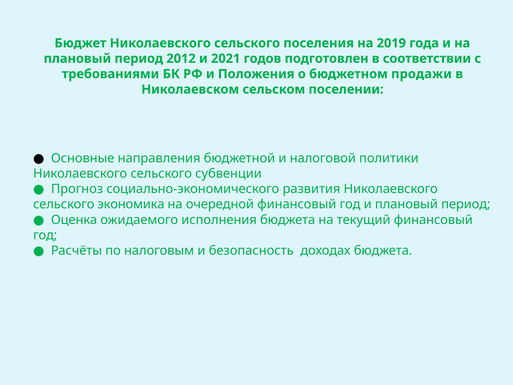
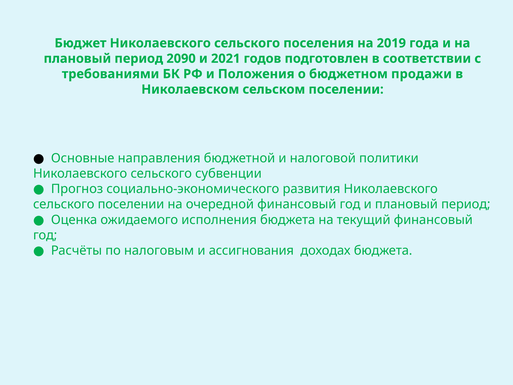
2012: 2012 -> 2090
сельского экономика: экономика -> поселении
безопасность: безопасность -> ассигнования
